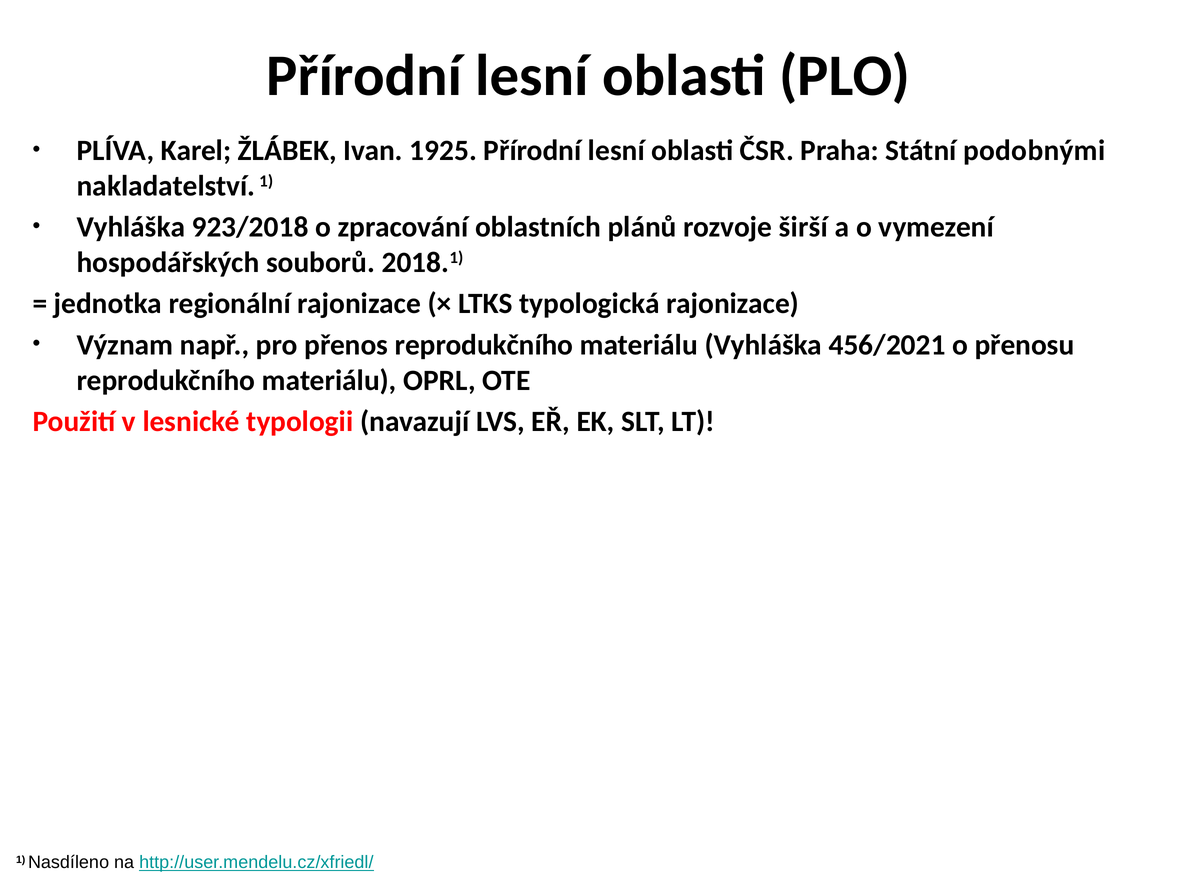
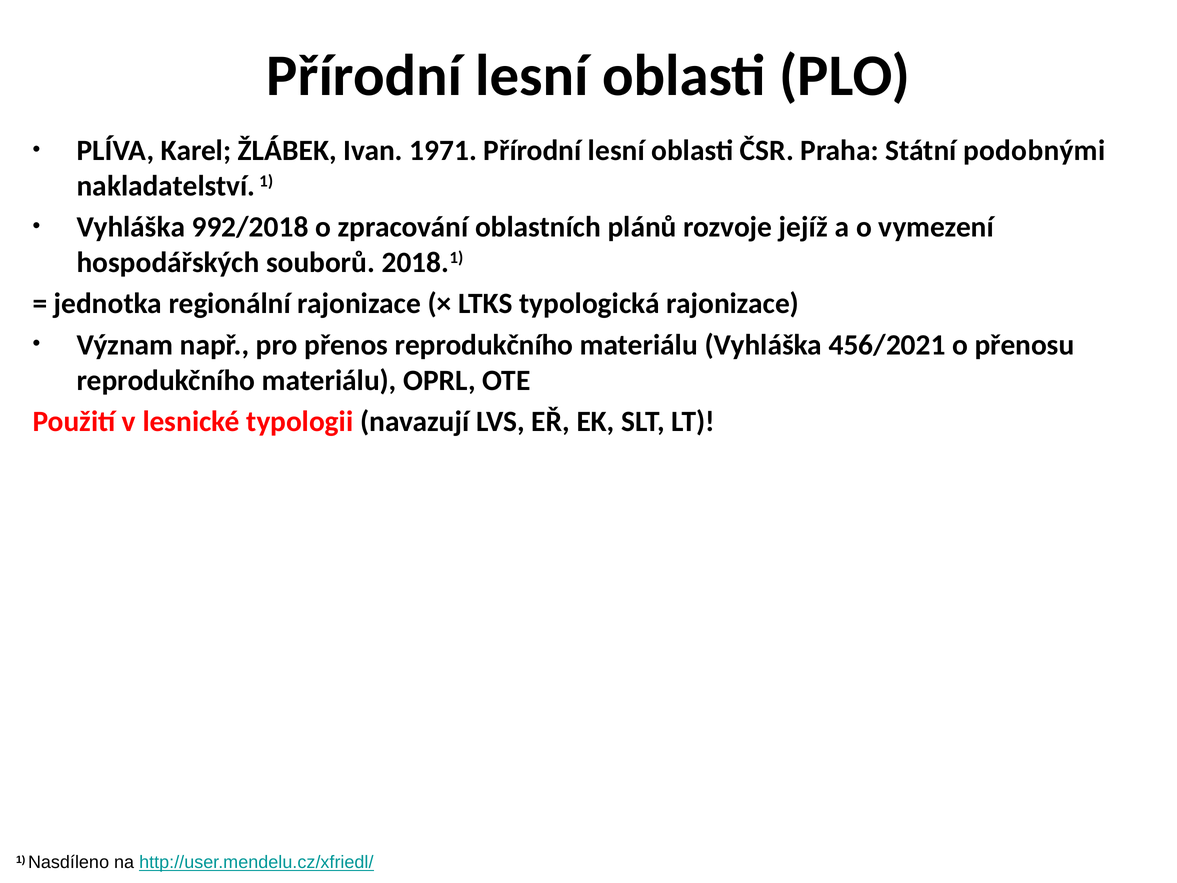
1925: 1925 -> 1971
923/2018: 923/2018 -> 992/2018
širší: širší -> jejíž
